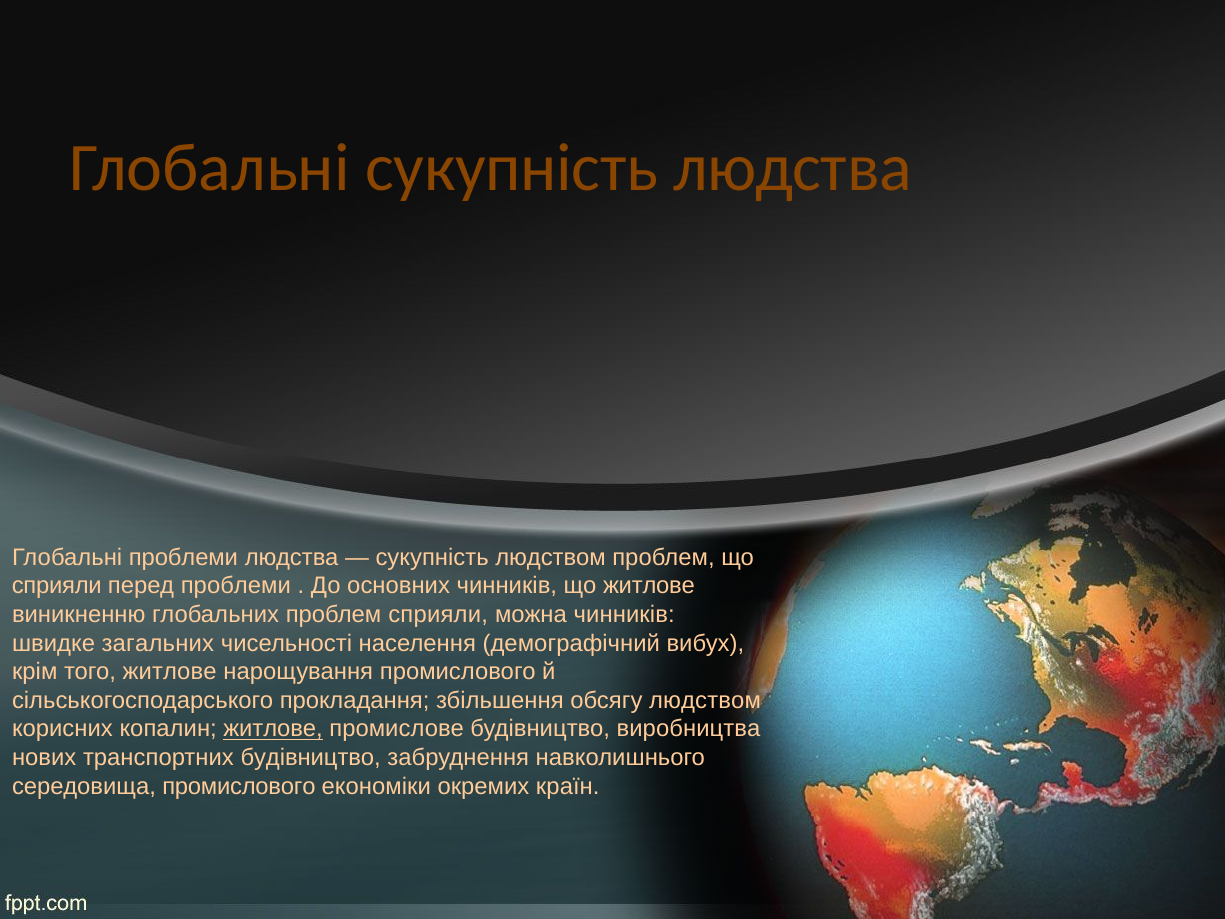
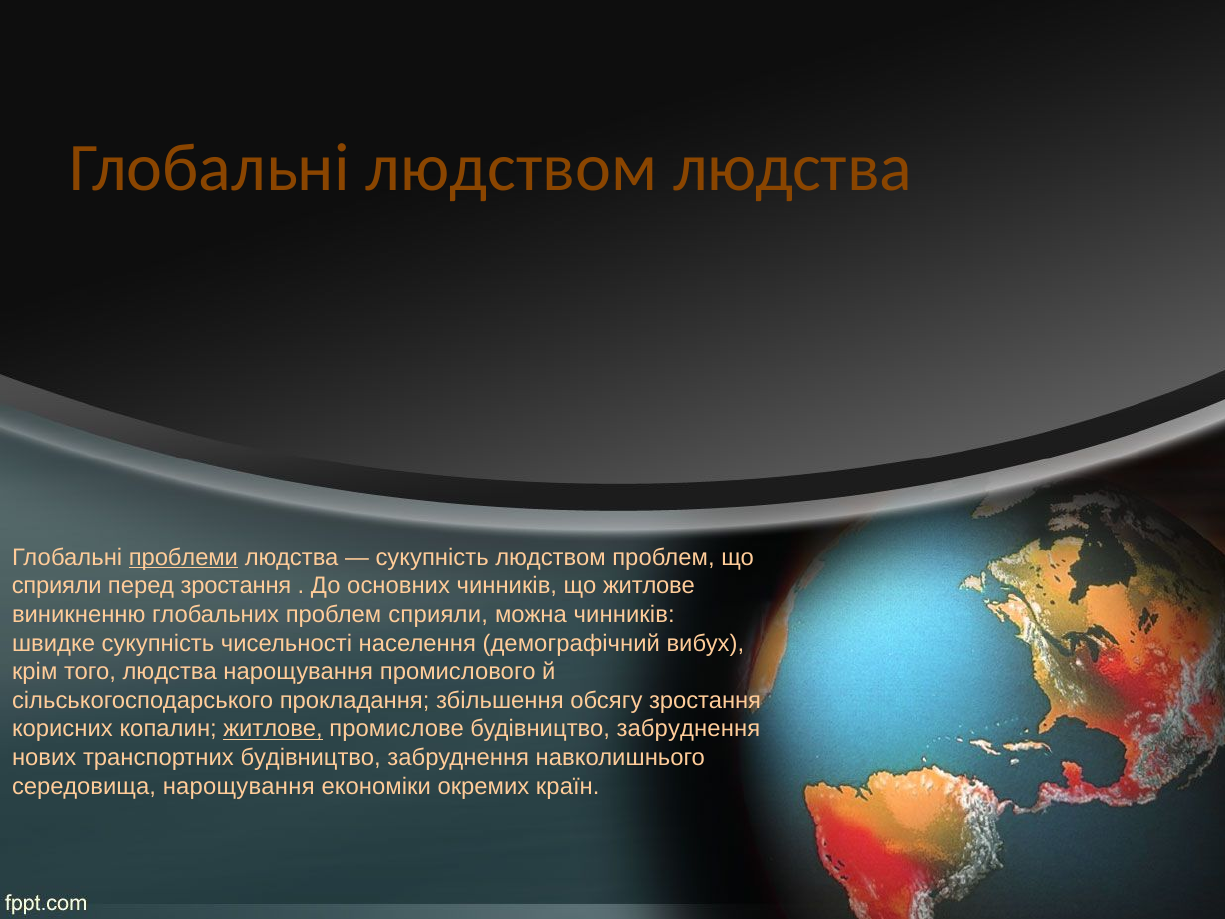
Глобальні сукупність: сукупність -> людством
проблеми at (183, 557) underline: none -> present
перед проблеми: проблеми -> зростання
швидке загальних: загальних -> сукупність
того житлове: житлове -> людства
обсягу людством: людством -> зростання
промислове будівництво виробництва: виробництва -> забруднення
середовища промислового: промислового -> нарощування
